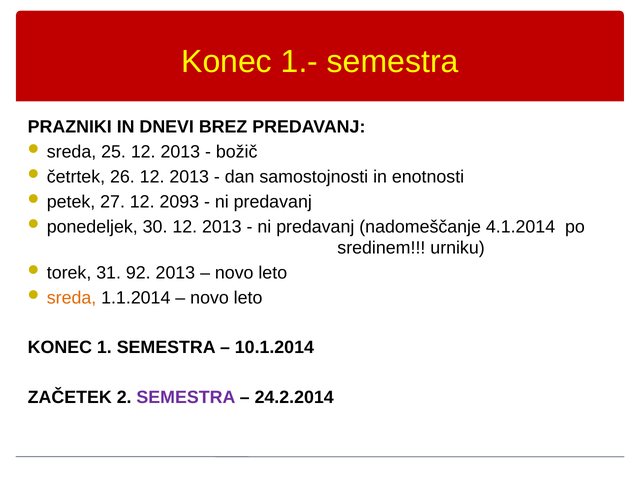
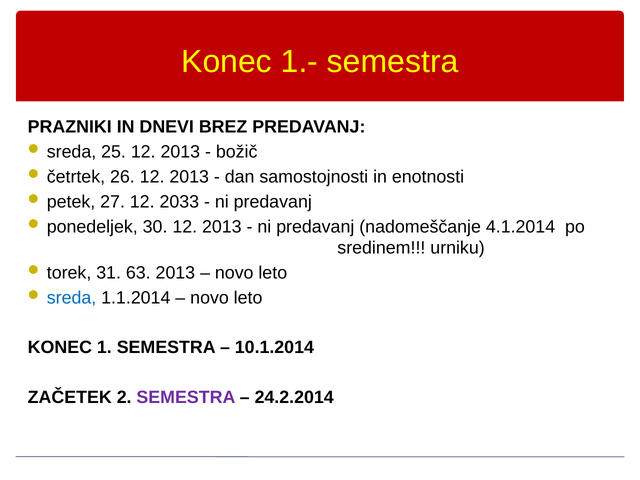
2093: 2093 -> 2033
92: 92 -> 63
sreda at (72, 298) colour: orange -> blue
